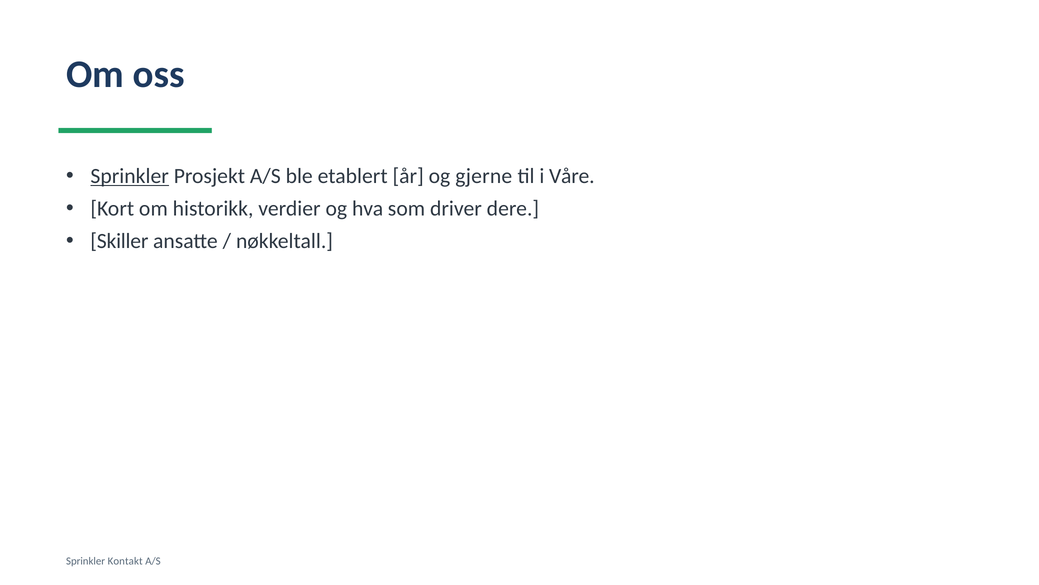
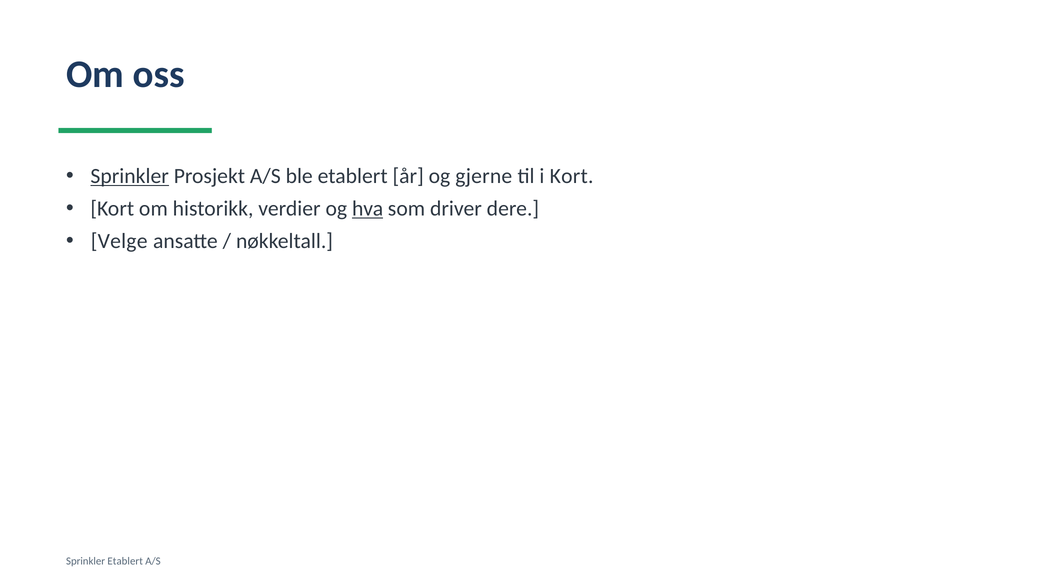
i Våre: Våre -> Kort
hva underline: none -> present
Skiller: Skiller -> Velge
Sprinkler Kontakt: Kontakt -> Etablert
